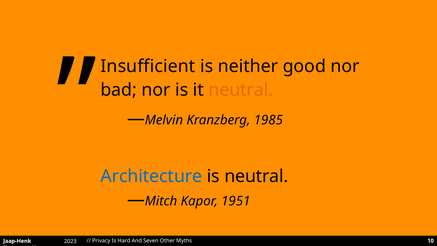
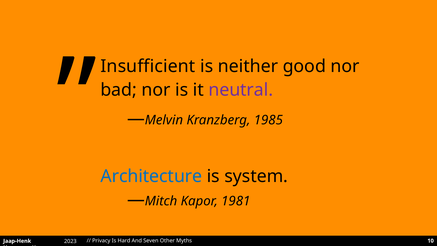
neutral at (241, 90) colour: orange -> purple
is neutral: neutral -> system
1951: 1951 -> 1981
